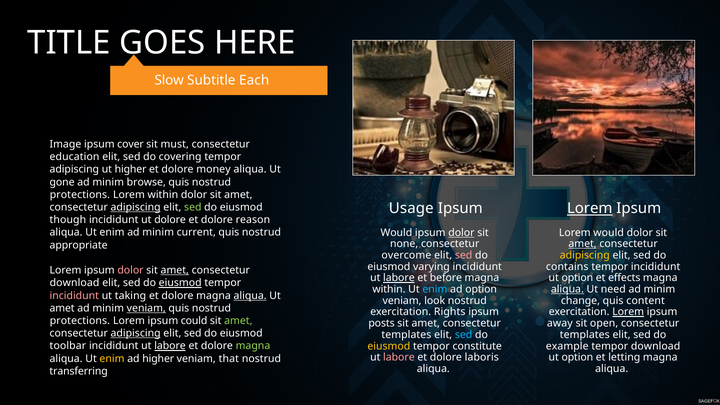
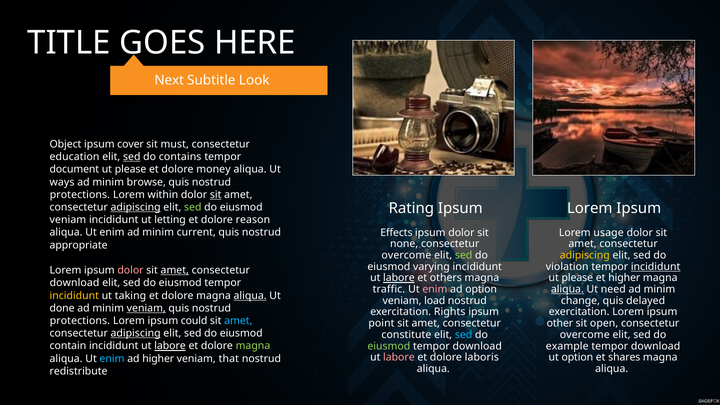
Slow: Slow -> Next
Each: Each -> Look
Image: Image -> Object
sed at (132, 157) underline: none -> present
covering: covering -> contains
adipiscing at (74, 169): adipiscing -> document
higher at (131, 169): higher -> please
gone: gone -> ways
sit at (216, 195) underline: none -> present
Usage: Usage -> Rating
Lorem at (590, 209) underline: present -> none
though at (68, 220): though -> veniam
ut dolore: dolore -> letting
Would at (396, 233): Would -> Effects
dolor at (461, 233) underline: present -> none
Lorem would: would -> usage
amet at (583, 244) underline: present -> none
sed at (464, 255) colour: pink -> light green
contains: contains -> violation
incididunt at (656, 267) underline: none -> present
before: before -> others
option at (577, 278): option -> please
et effects: effects -> higher
eiusmod at (180, 283) underline: present -> none
within at (389, 289): within -> traffic
enim at (435, 289) colour: light blue -> pink
incididunt at (74, 296) colour: pink -> yellow
look: look -> load
content: content -> delayed
amet at (62, 308): amet -> done
Lorem at (628, 312) underline: present -> none
amet at (238, 321) colour: light green -> light blue
posts: posts -> point
away: away -> other
templates at (406, 335): templates -> constitute
templates at (585, 335): templates -> overcome
toolbar: toolbar -> contain
eiusmod at (389, 346) colour: yellow -> light green
constitute at (477, 346): constitute -> download
letting: letting -> shares
enim at (112, 359) colour: yellow -> light blue
transferring: transferring -> redistribute
